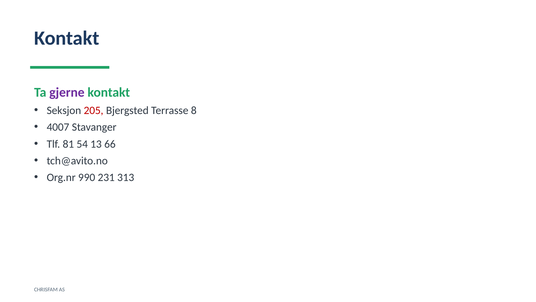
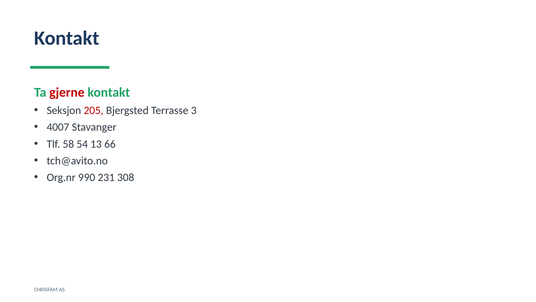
gjerne colour: purple -> red
8: 8 -> 3
81: 81 -> 58
313: 313 -> 308
